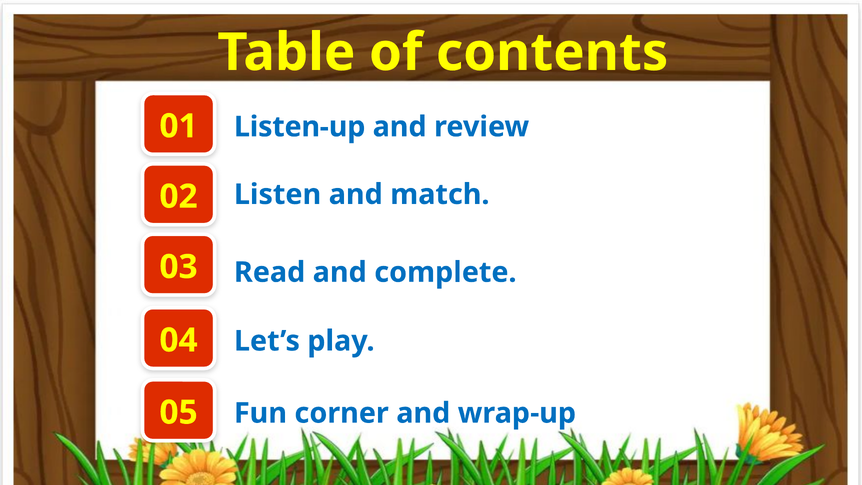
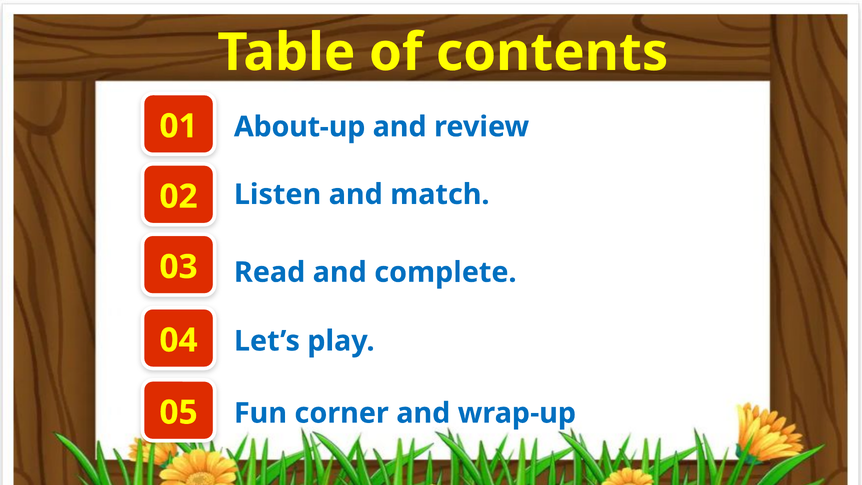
Listen-up: Listen-up -> About-up
